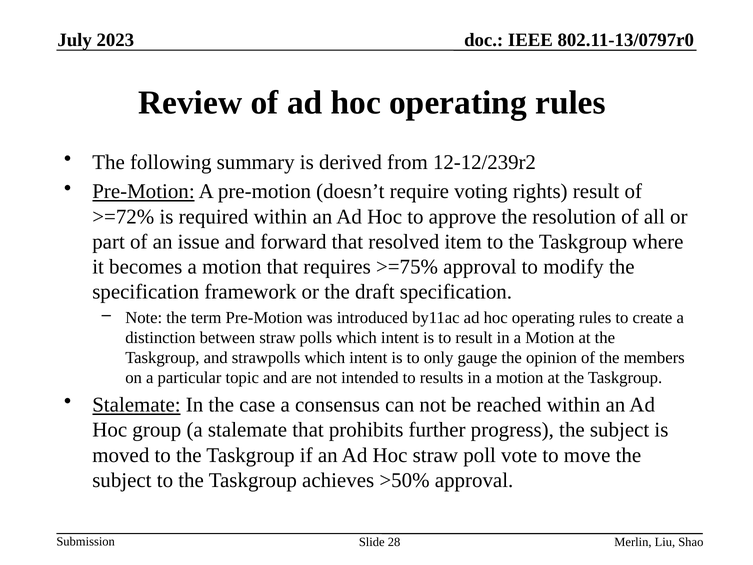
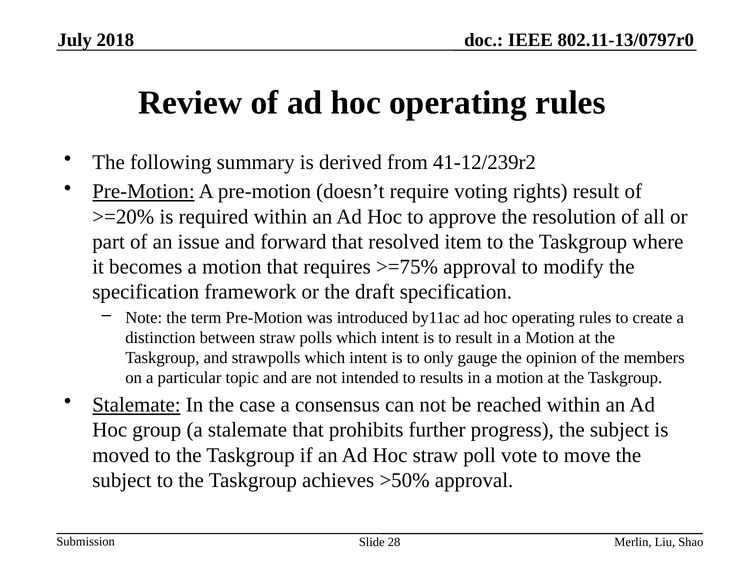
2023: 2023 -> 2018
12-12/239r2: 12-12/239r2 -> 41-12/239r2
>=72%: >=72% -> >=20%
